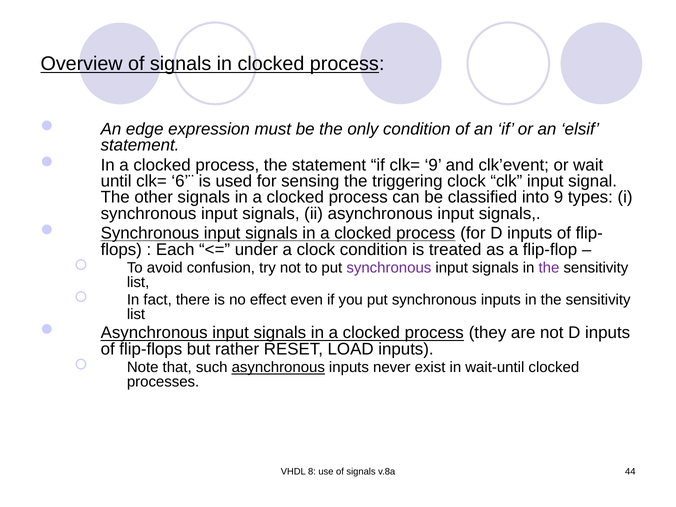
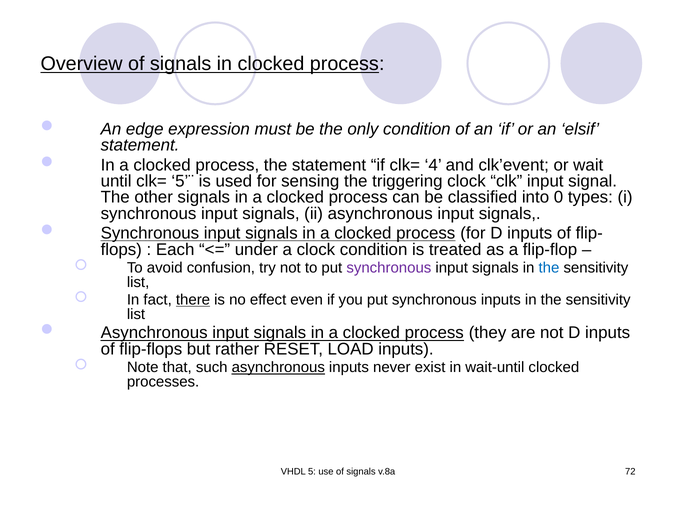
clk= 9: 9 -> 4
6’¨: 6’¨ -> 5’¨
into 9: 9 -> 0
the at (549, 268) colour: purple -> blue
there underline: none -> present
8: 8 -> 5
44: 44 -> 72
